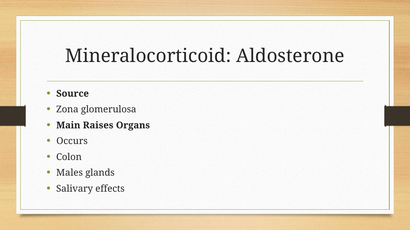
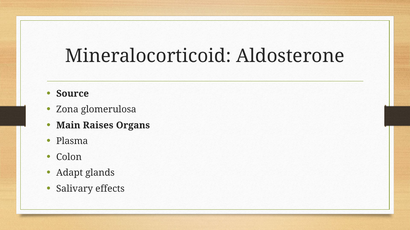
Occurs: Occurs -> Plasma
Males: Males -> Adapt
